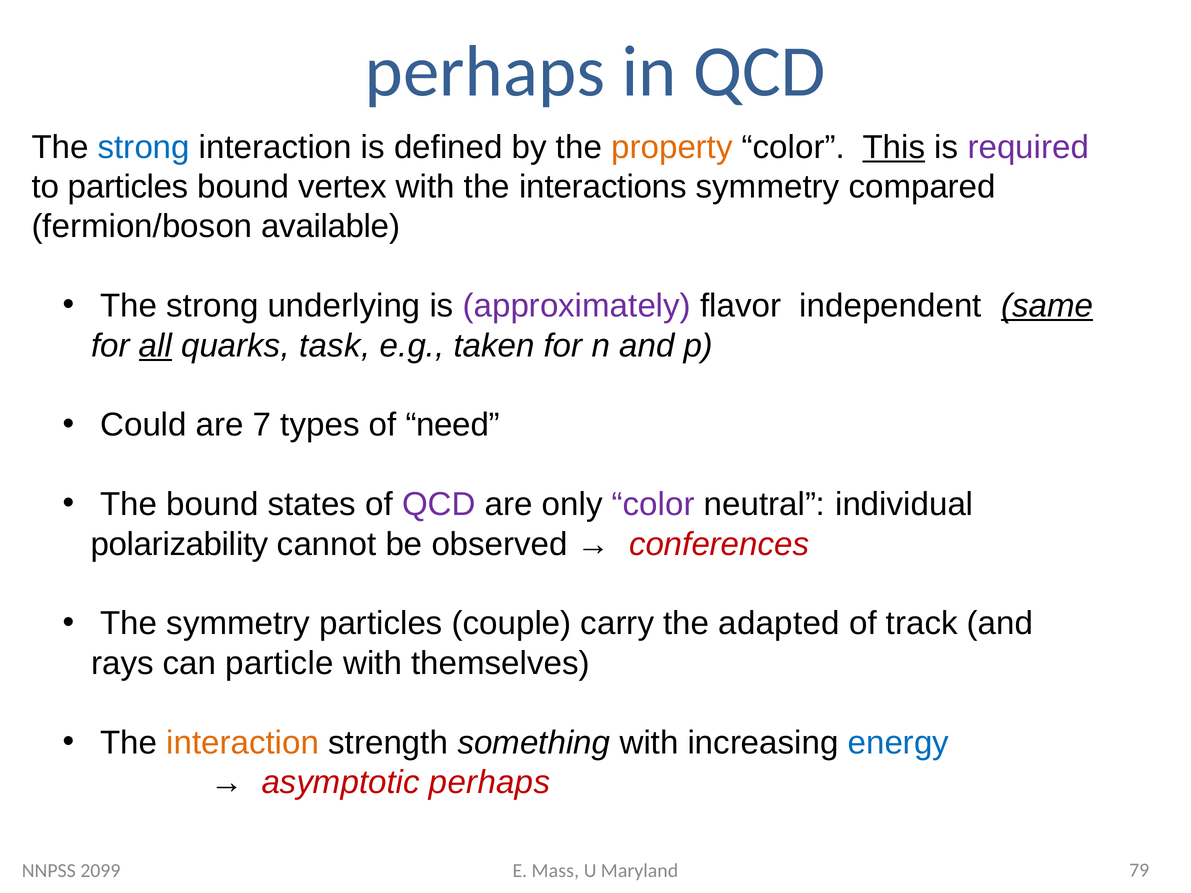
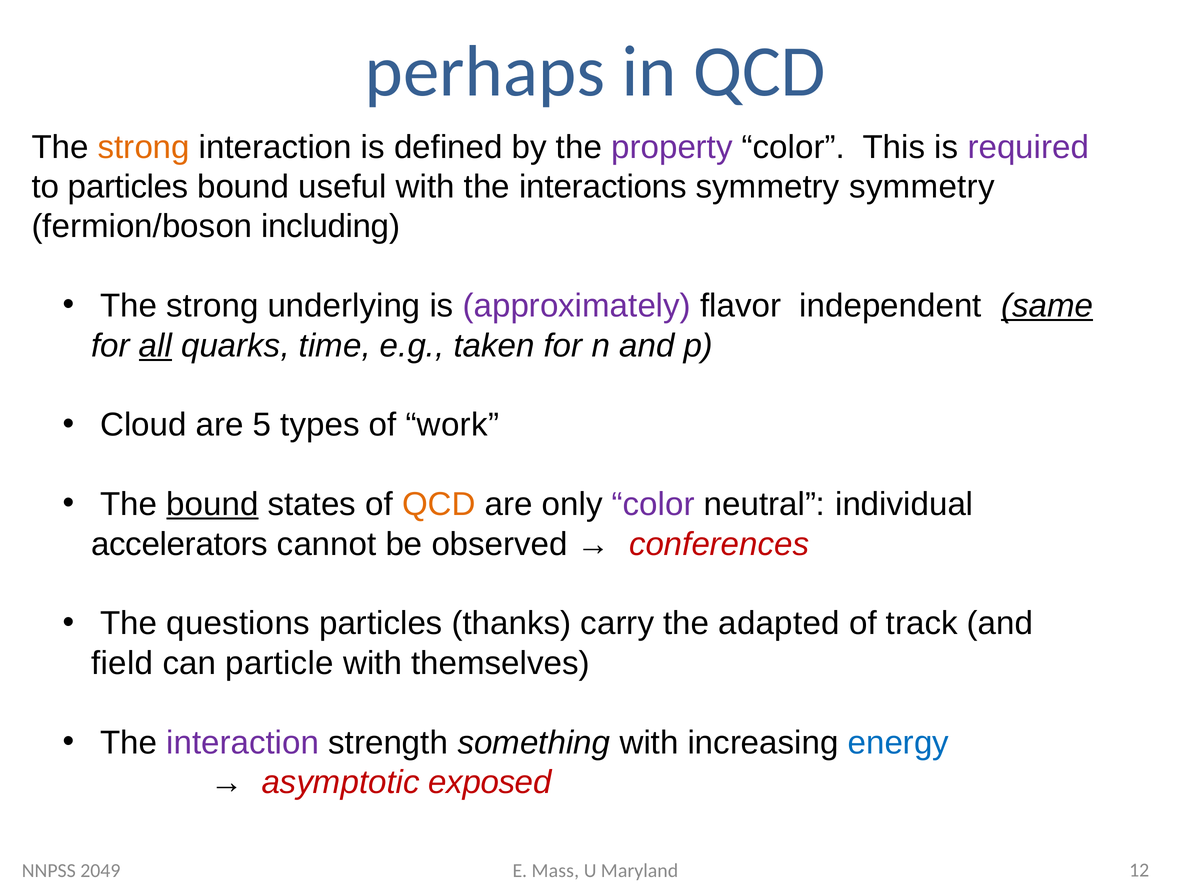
strong at (144, 147) colour: blue -> orange
property colour: orange -> purple
This underline: present -> none
vertex: vertex -> useful
symmetry compared: compared -> symmetry
available: available -> including
task: task -> time
Could: Could -> Cloud
7: 7 -> 5
need: need -> work
bound at (212, 505) underline: none -> present
QCD at (439, 505) colour: purple -> orange
polarizability: polarizability -> accelerators
The symmetry: symmetry -> questions
couple: couple -> thanks
rays: rays -> field
interaction at (243, 743) colour: orange -> purple
asymptotic perhaps: perhaps -> exposed
2099: 2099 -> 2049
79: 79 -> 12
